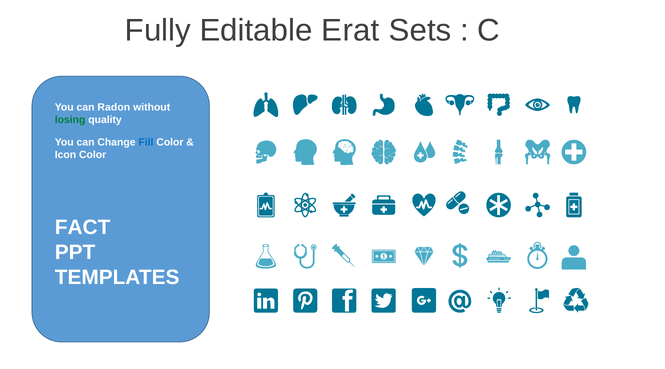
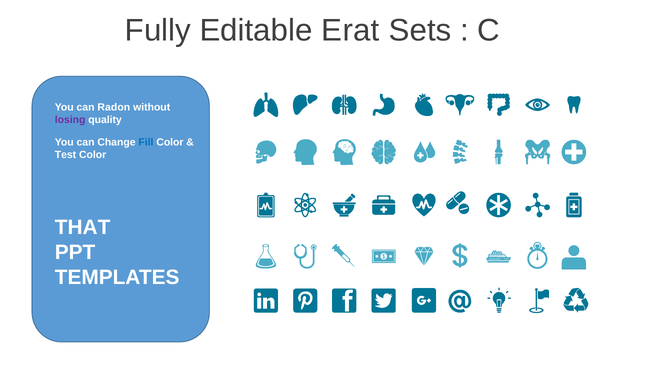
losing colour: green -> purple
Icon: Icon -> Test
FACT: FACT -> THAT
